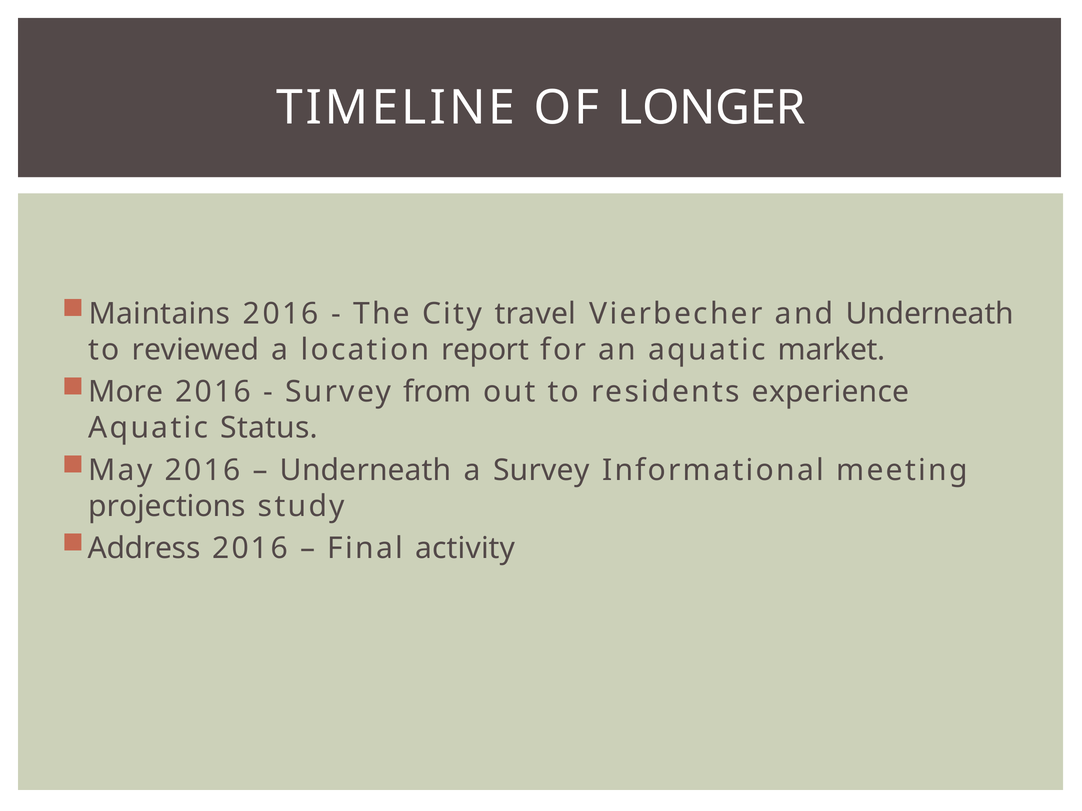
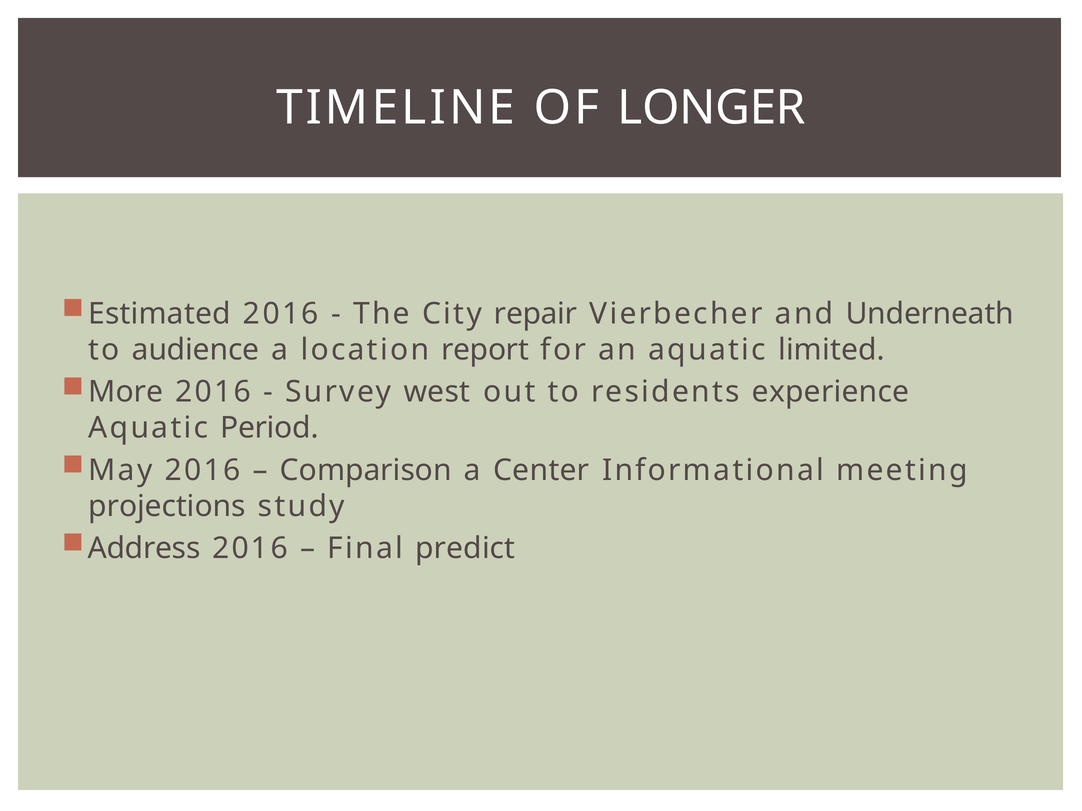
Maintains: Maintains -> Estimated
travel: travel -> repair
reviewed: reviewed -> audience
market: market -> limited
from: from -> west
Status: Status -> Period
Underneath at (366, 470): Underneath -> Comparison
a Survey: Survey -> Center
activity: activity -> predict
